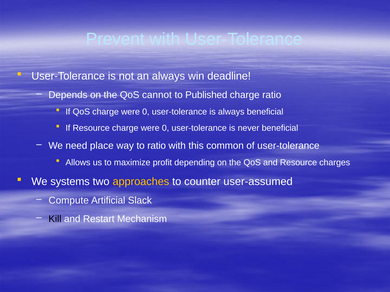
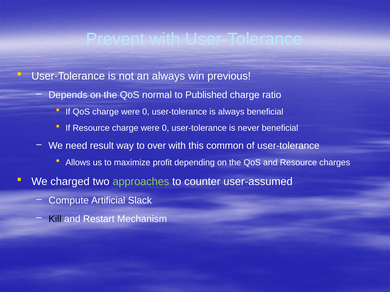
deadline: deadline -> previous
cannot: cannot -> normal
place: place -> result
to ratio: ratio -> over
systems: systems -> charged
approaches colour: yellow -> light green
